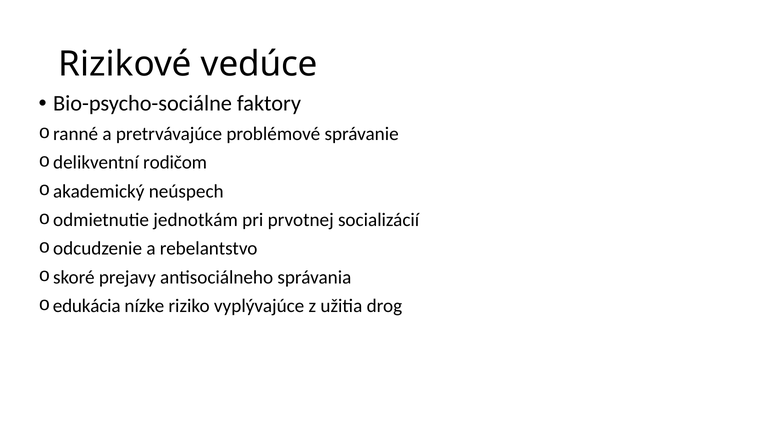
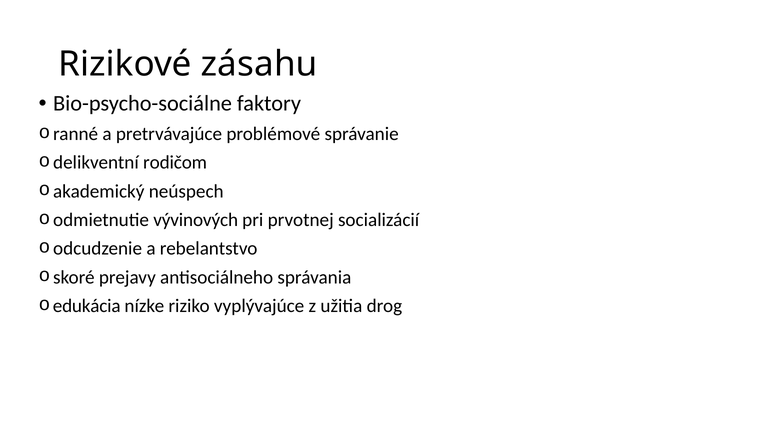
vedúce: vedúce -> zásahu
jednotkám: jednotkám -> vývinových
